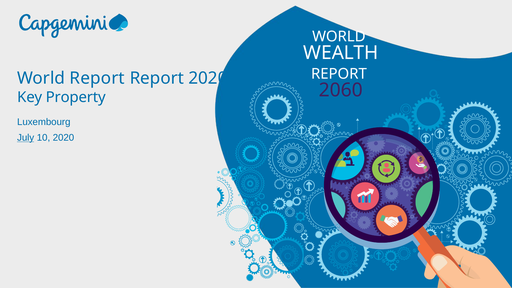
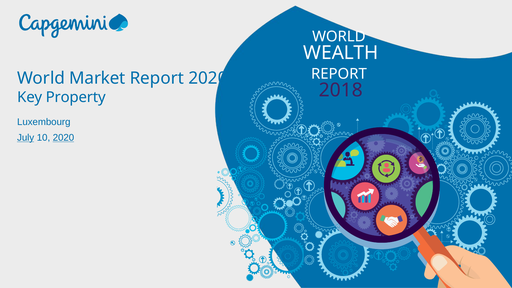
World Report: Report -> Market
2060: 2060 -> 2018
2020 at (63, 138) underline: none -> present
